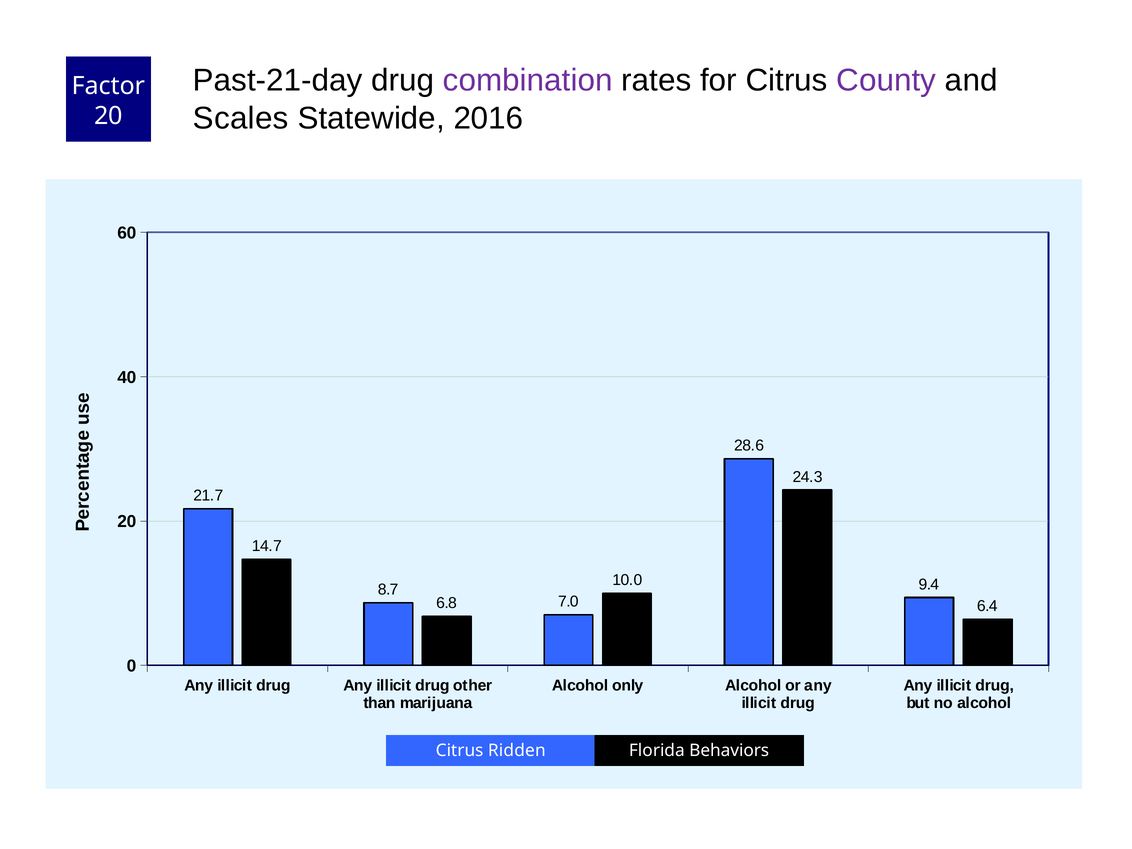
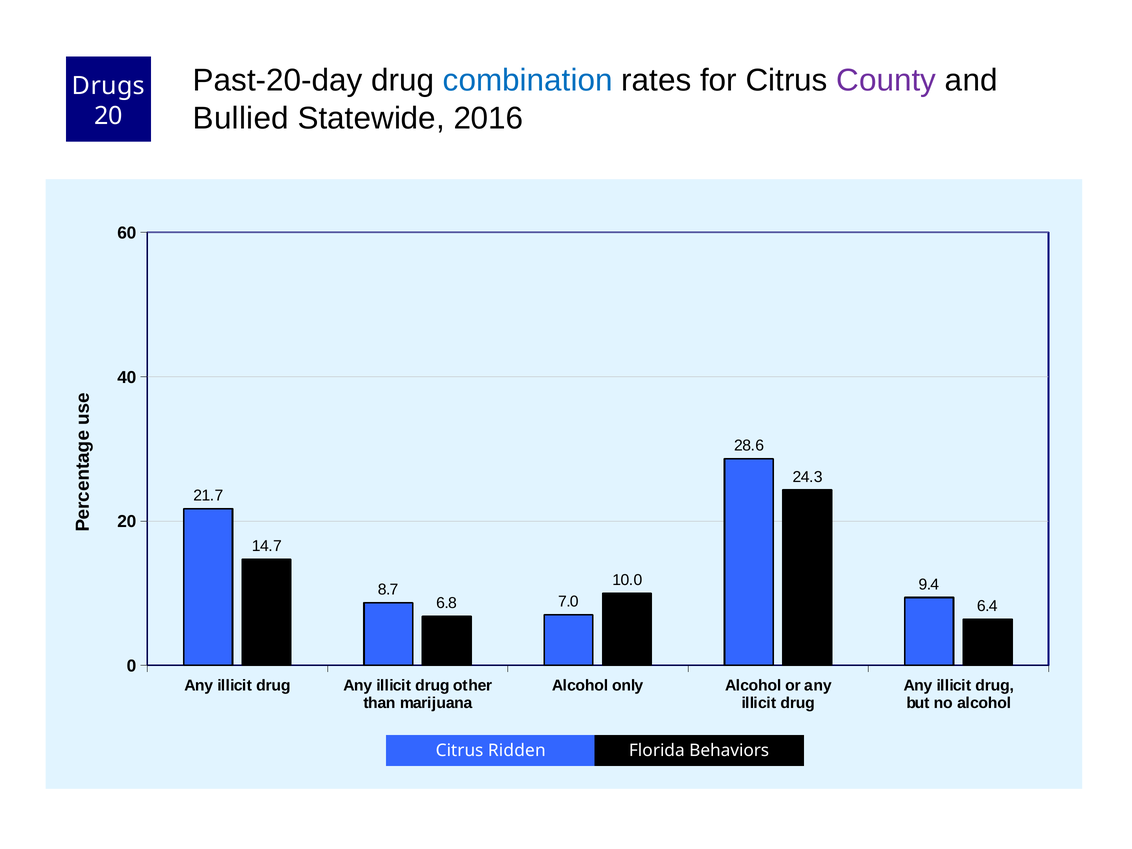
Past-21-day: Past-21-day -> Past-20-day
combination colour: purple -> blue
Factor: Factor -> Drugs
Scales: Scales -> Bullied
